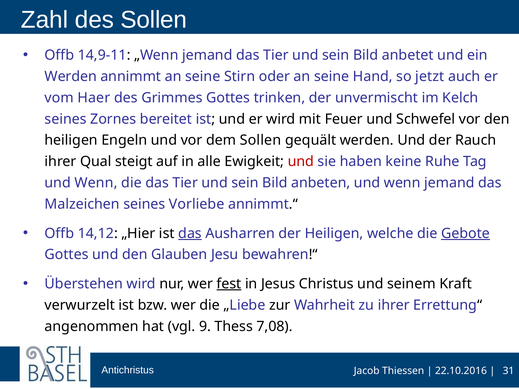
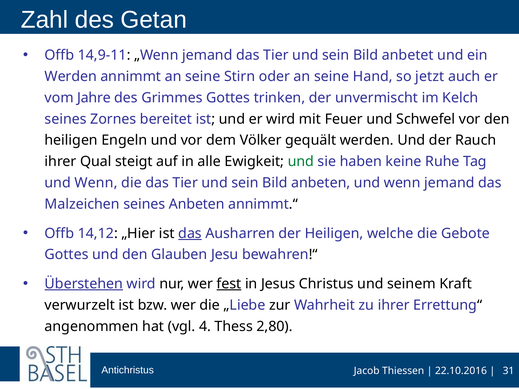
des Sollen: Sollen -> Getan
Haer: Haer -> Jahre
dem Sollen: Sollen -> Völker
und at (301, 162) colour: red -> green
seines Vorliebe: Vorliebe -> Anbeten
Gebote underline: present -> none
Überstehen underline: none -> present
9: 9 -> 4
7,08: 7,08 -> 2,80
